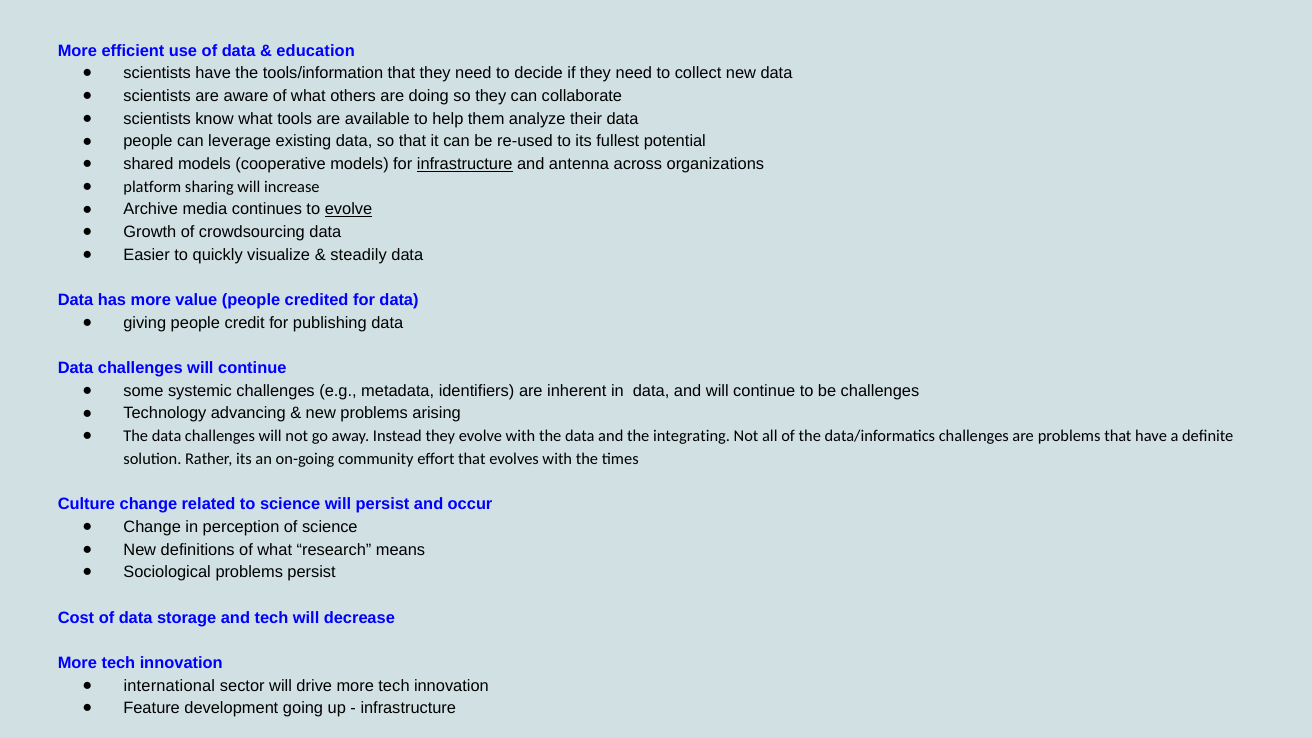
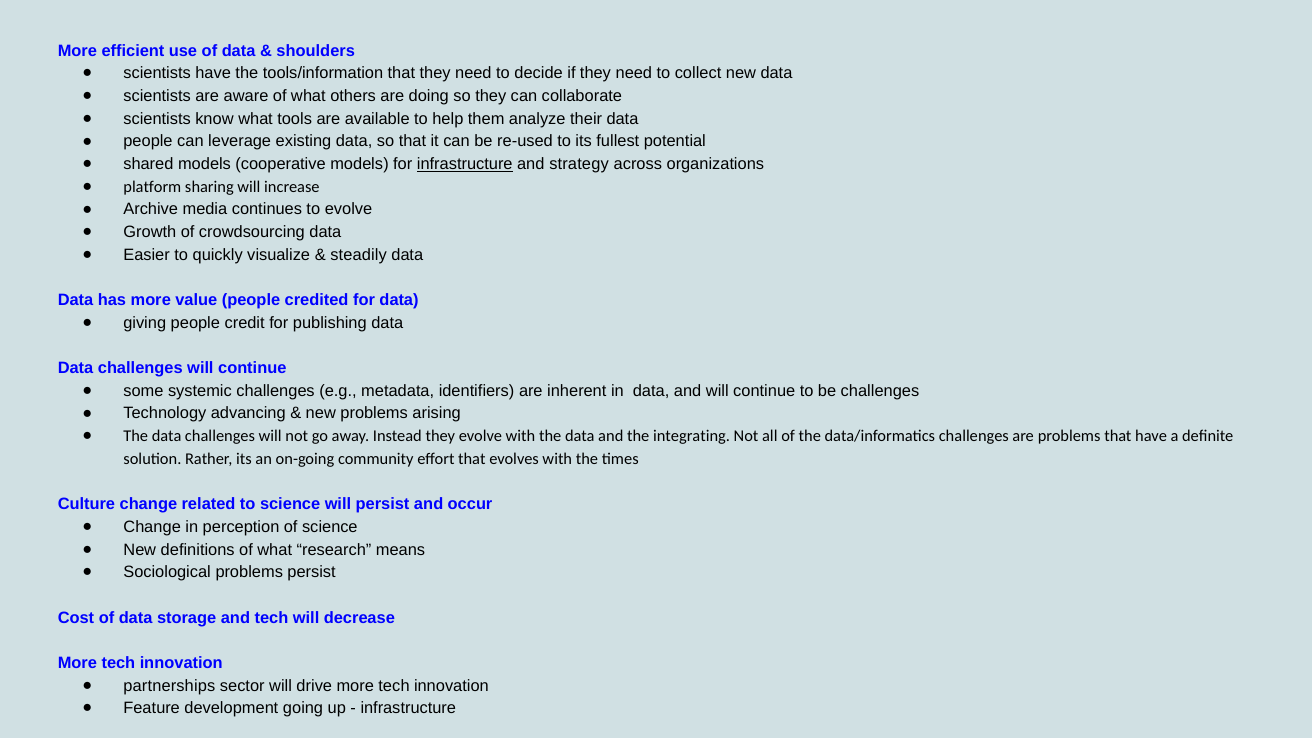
education: education -> shoulders
antenna: antenna -> strategy
evolve at (349, 210) underline: present -> none
international: international -> partnerships
